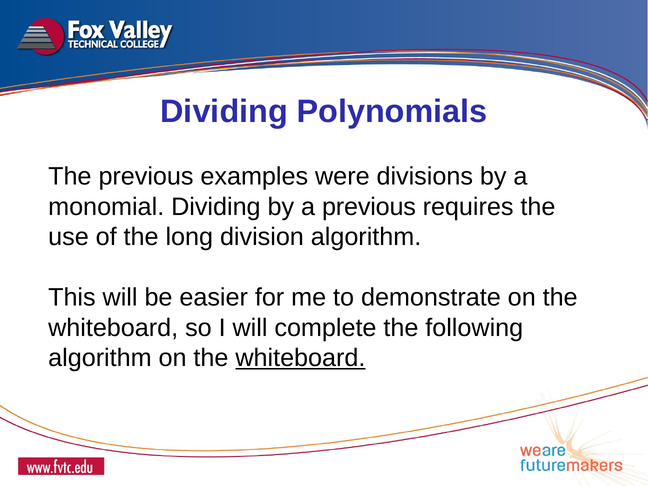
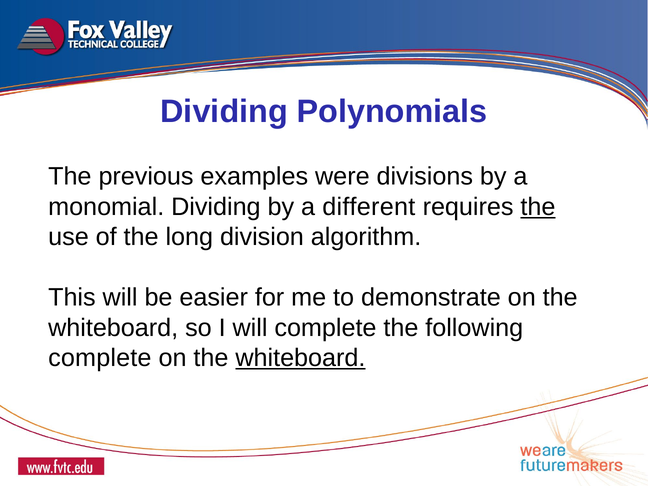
a previous: previous -> different
the at (538, 207) underline: none -> present
algorithm at (100, 358): algorithm -> complete
